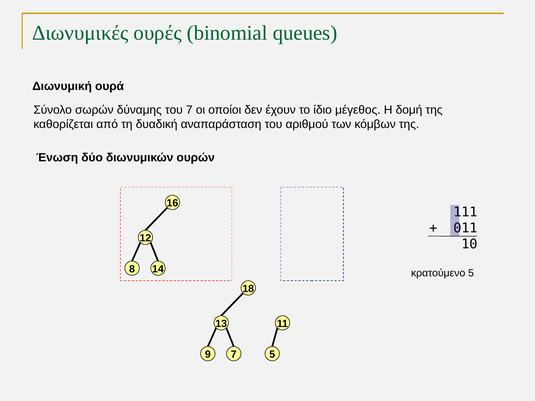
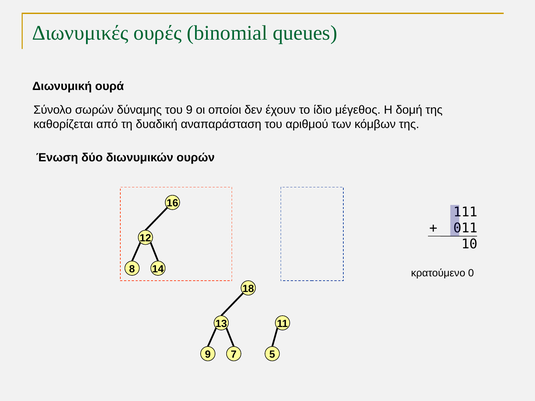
του 7: 7 -> 9
κρατούμενο 5: 5 -> 0
